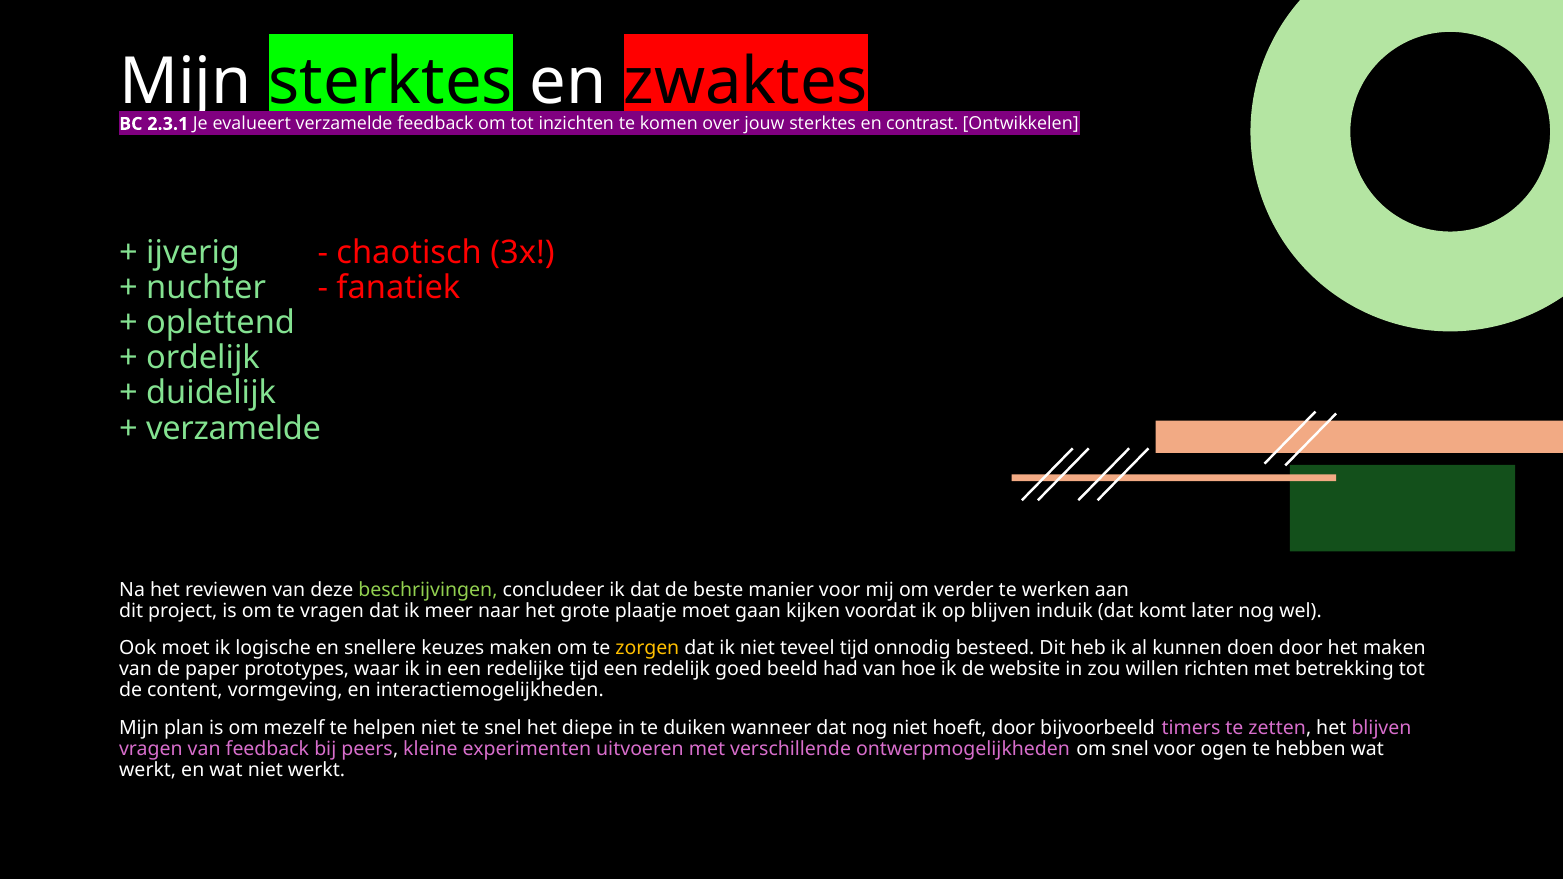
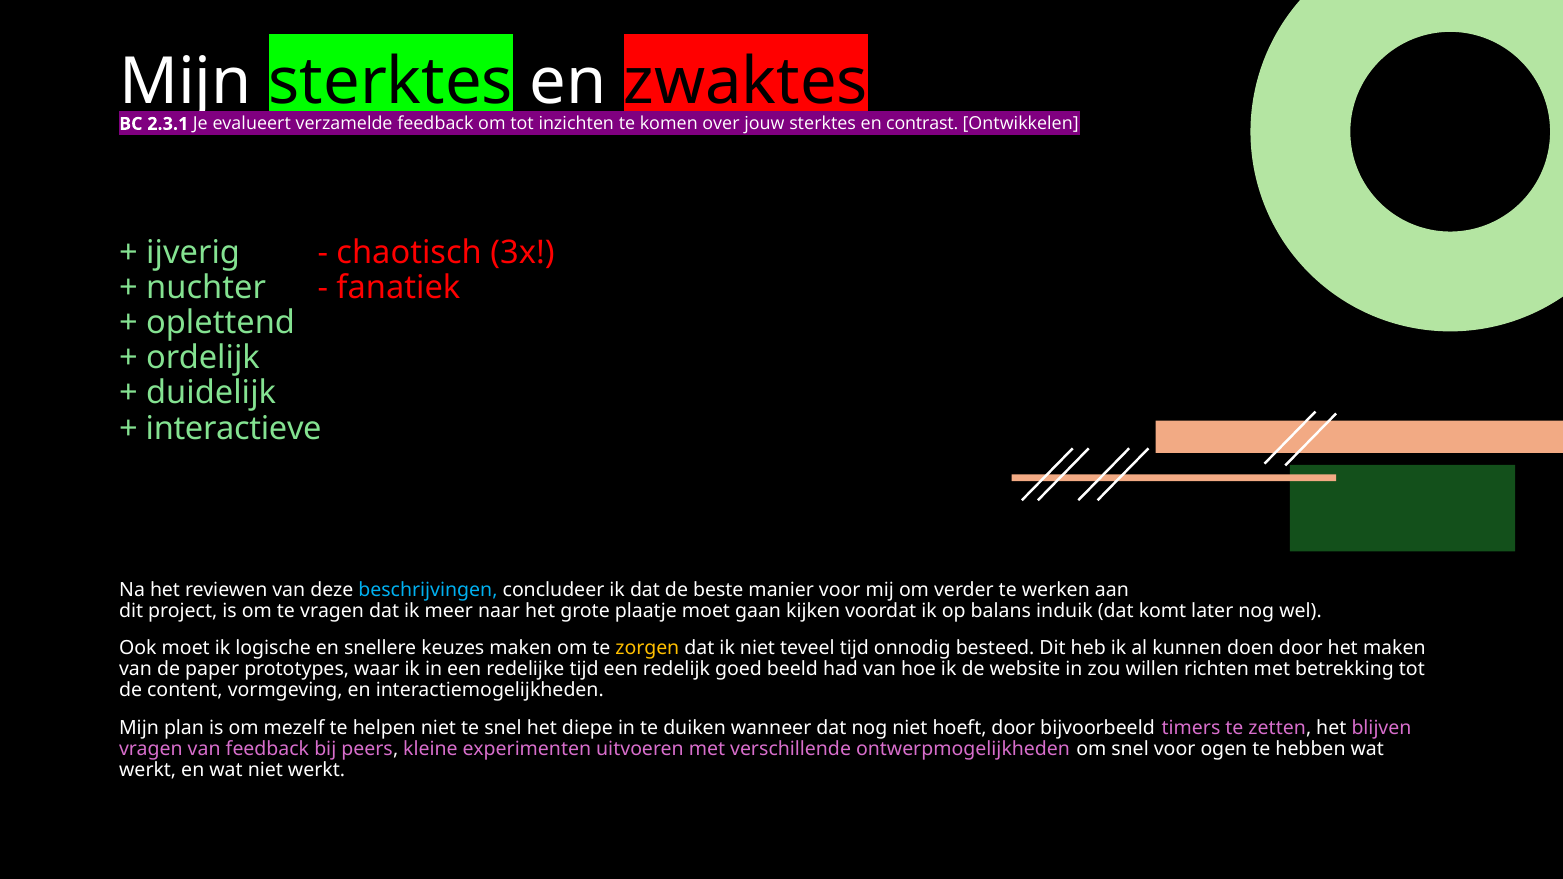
verzamelde at (234, 428): verzamelde -> interactieve
beschrijvingen colour: light green -> light blue
op blijven: blijven -> balans
